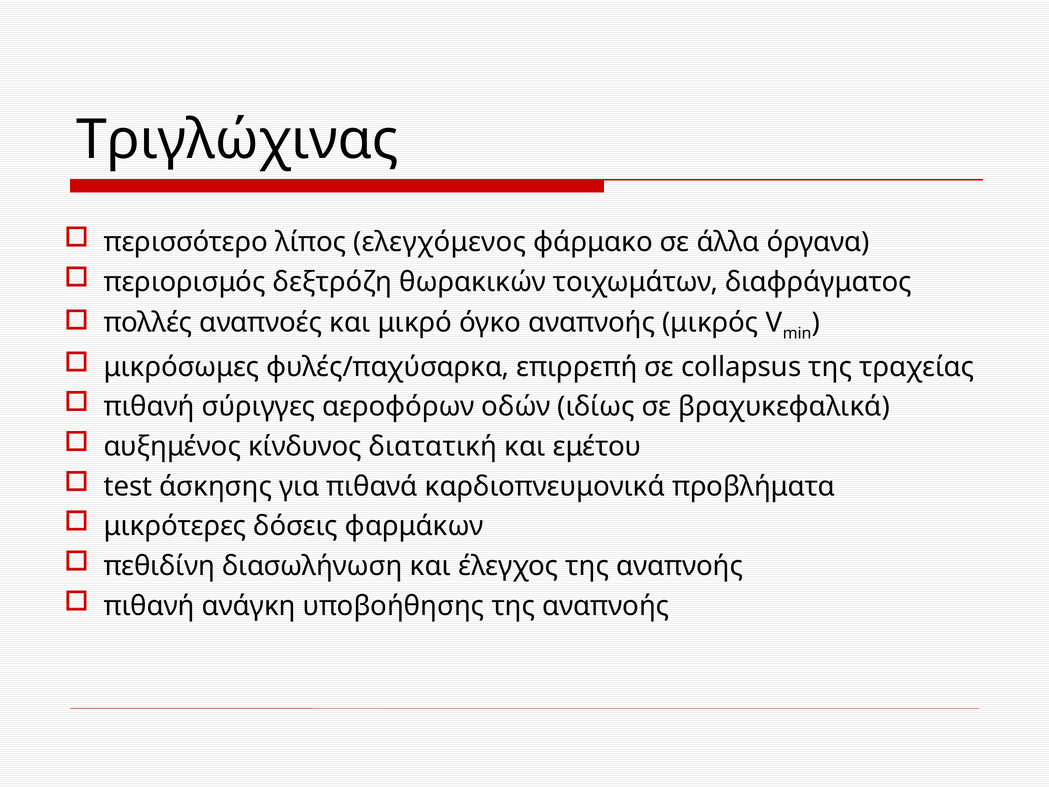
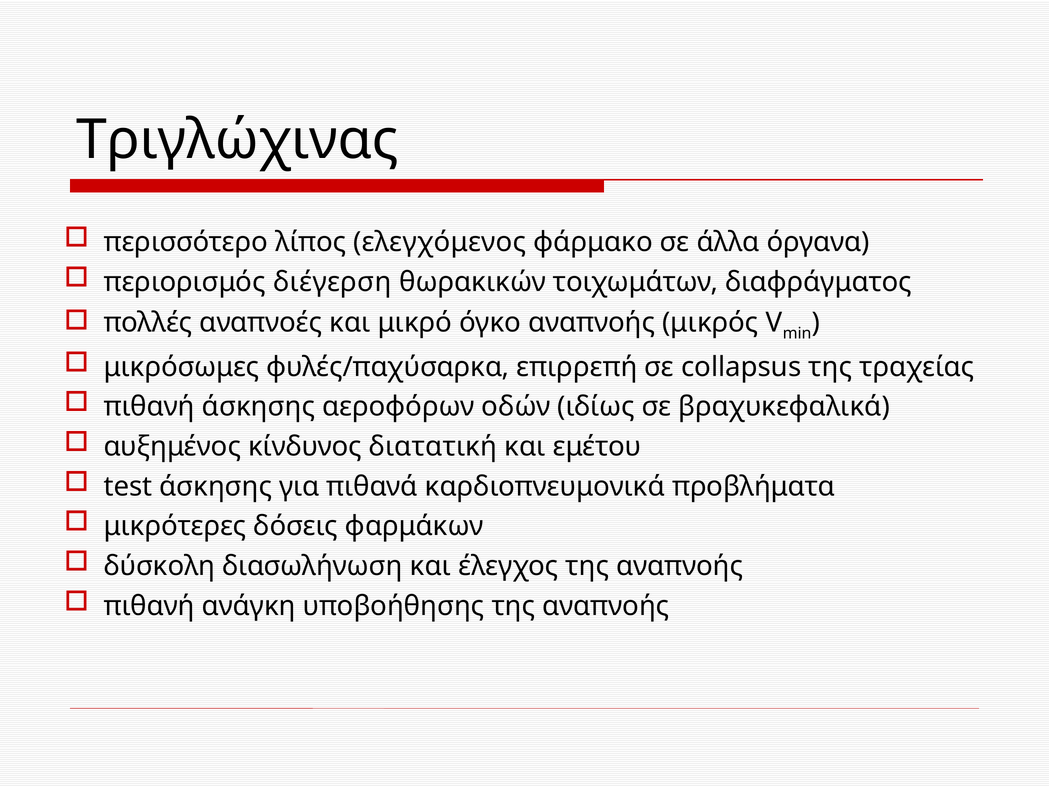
δεξτρόζη: δεξτρόζη -> διέγερση
πιθανή σύριγγες: σύριγγες -> άσκησης
πεθιδίνη: πεθιδίνη -> δύσκολη
